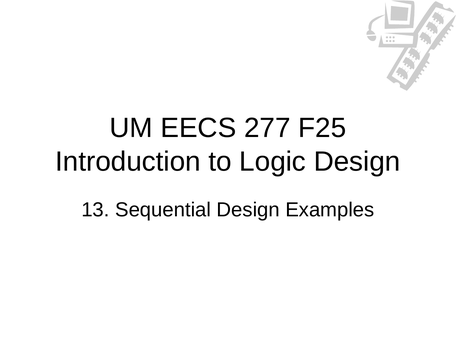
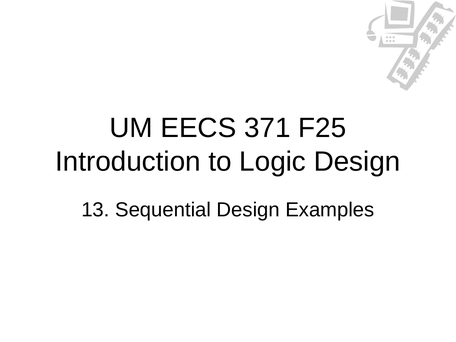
277: 277 -> 371
